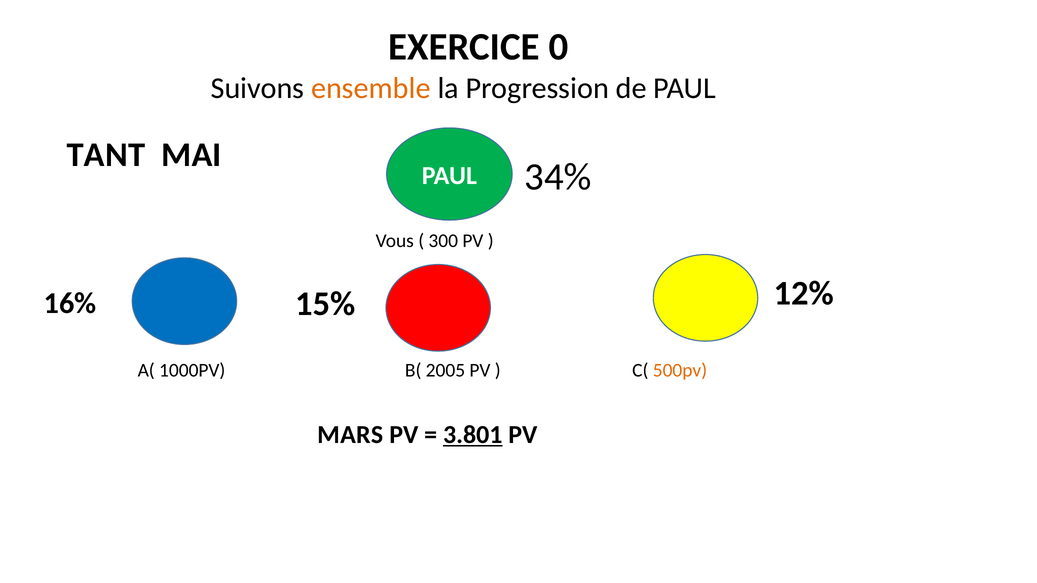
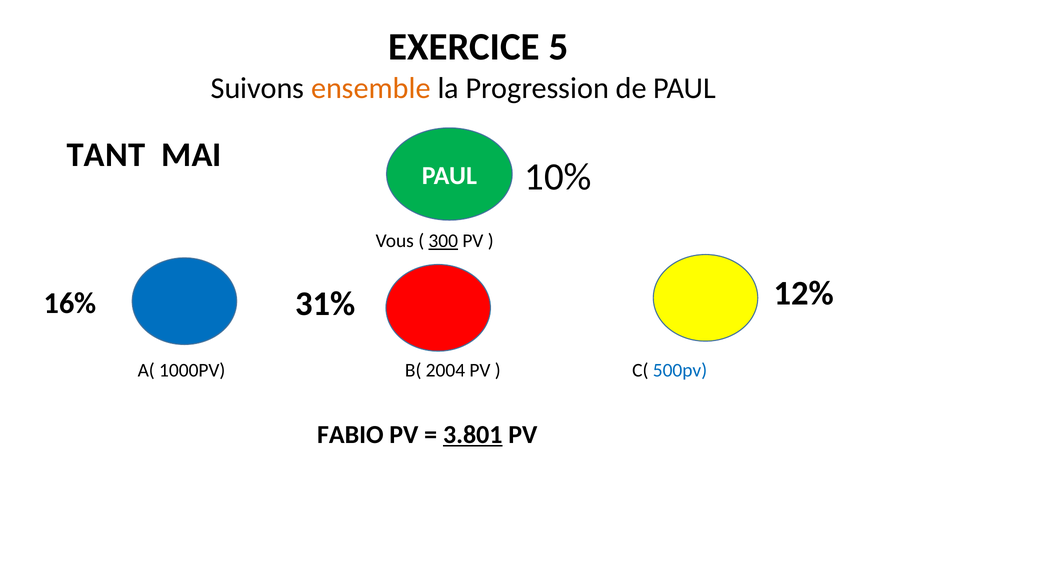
0: 0 -> 5
34%: 34% -> 10%
300 underline: none -> present
15%: 15% -> 31%
2005: 2005 -> 2004
500pv colour: orange -> blue
MARS: MARS -> FABIO
